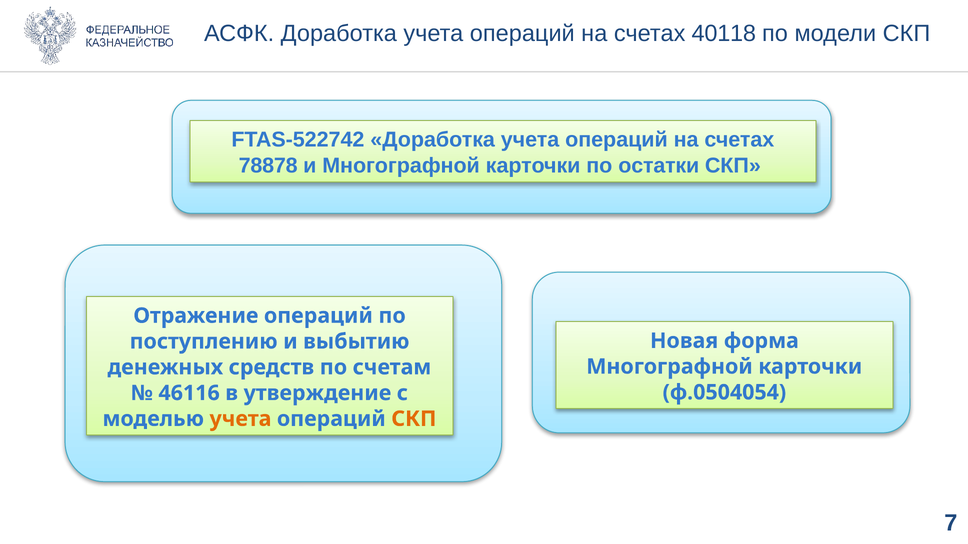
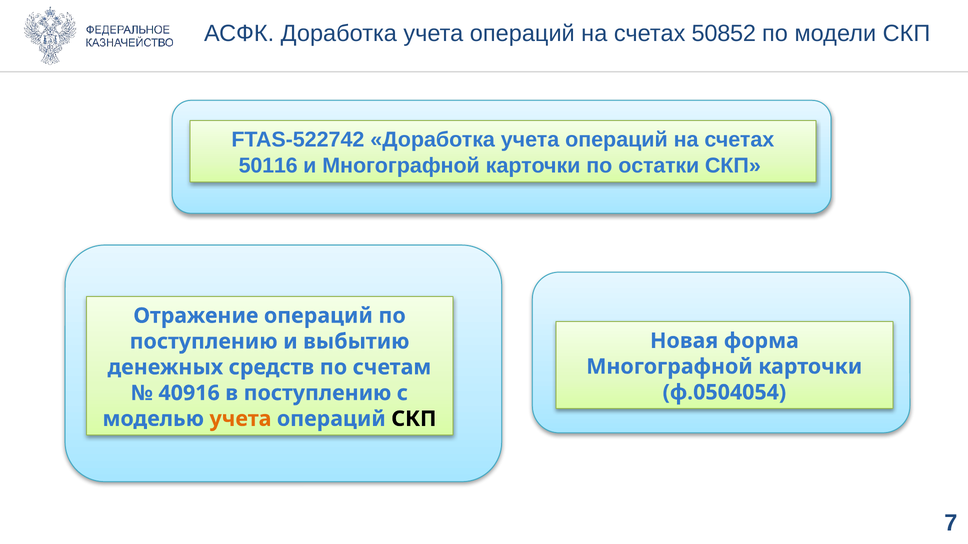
40118: 40118 -> 50852
78878: 78878 -> 50116
46116: 46116 -> 40916
в утверждение: утверждение -> поступлению
СКП at (414, 419) colour: orange -> black
